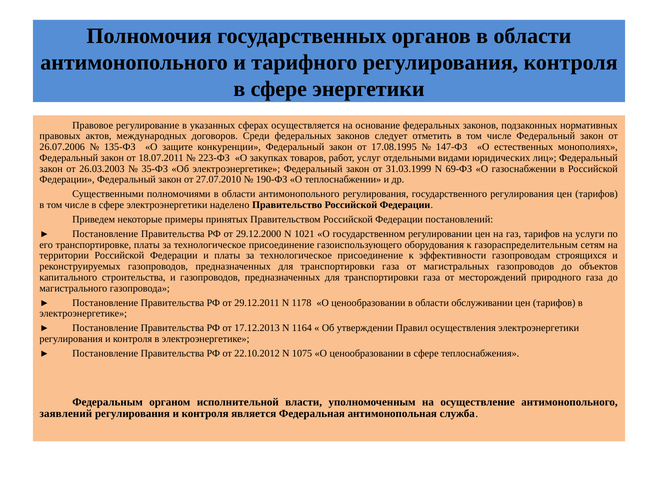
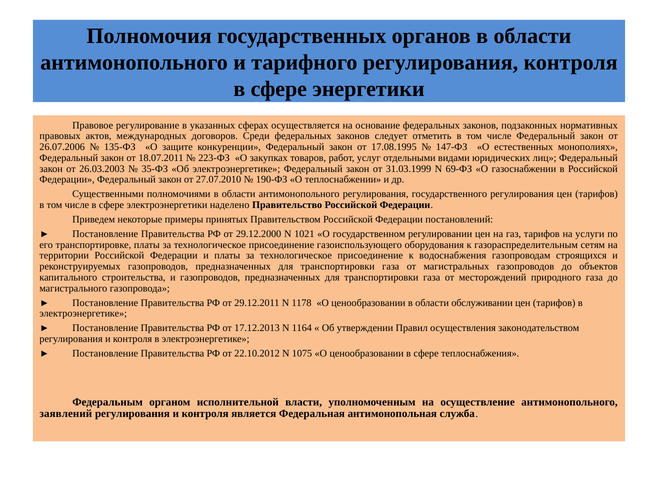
эффективности: эффективности -> водоснабжения
осуществления электроэнергетики: электроэнергетики -> законодательством
